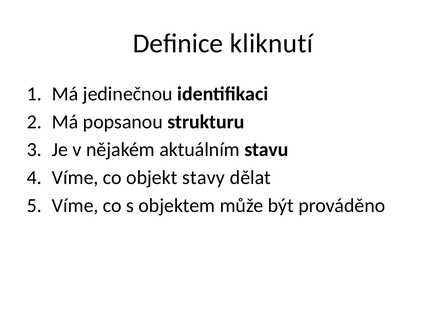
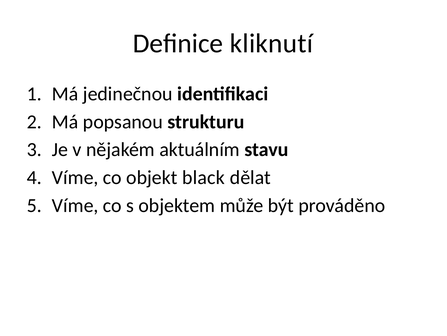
stavy: stavy -> black
